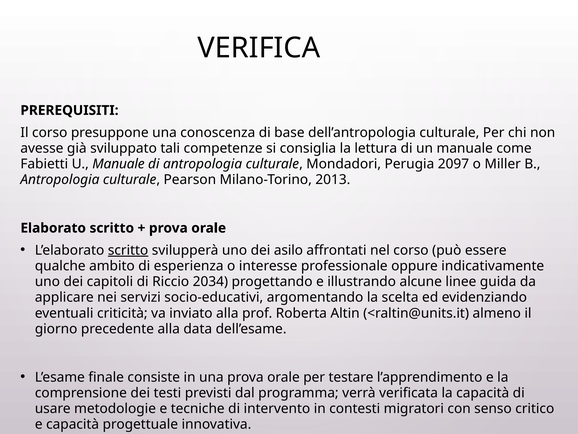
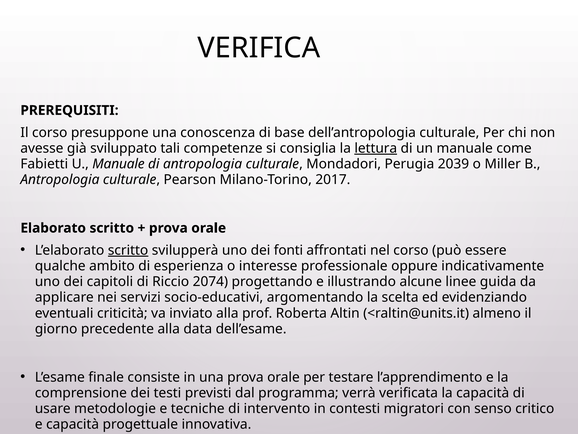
lettura underline: none -> present
2097: 2097 -> 2039
2013: 2013 -> 2017
asilo: asilo -> fonti
2034: 2034 -> 2074
